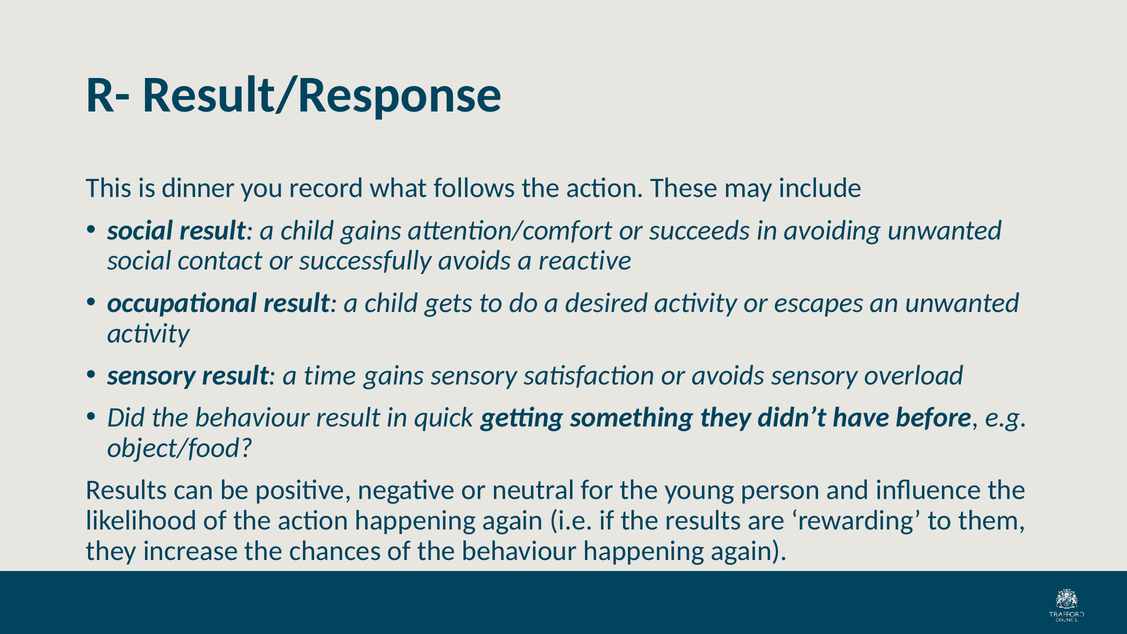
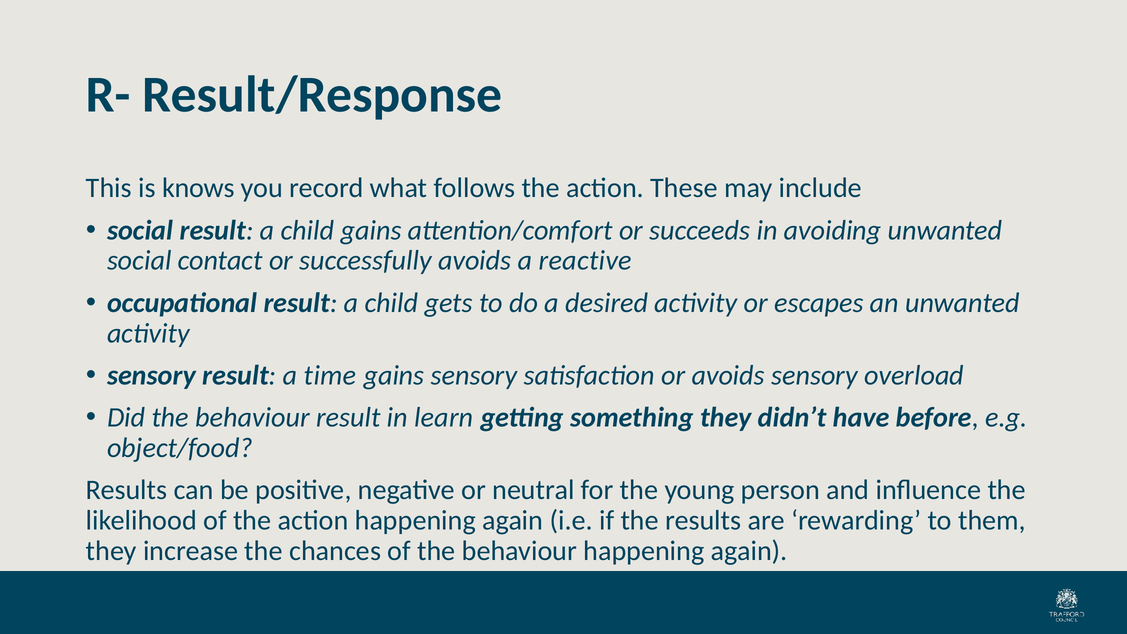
dinner: dinner -> knows
quick: quick -> learn
